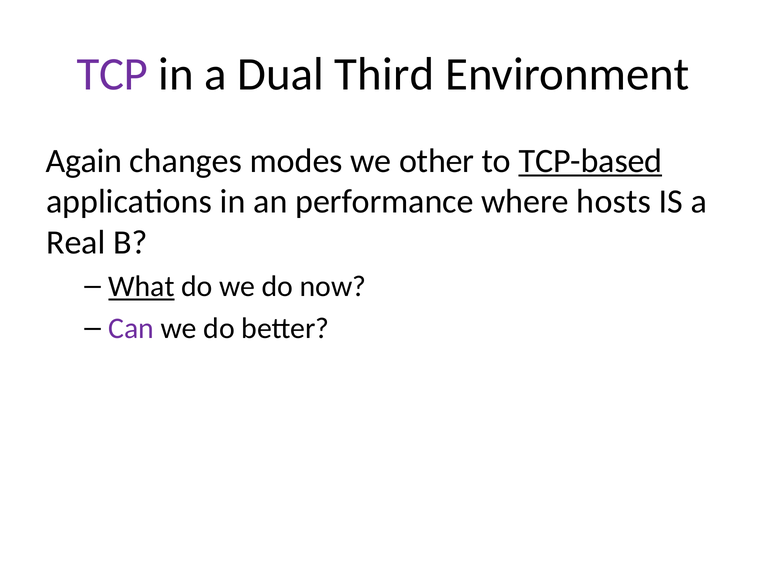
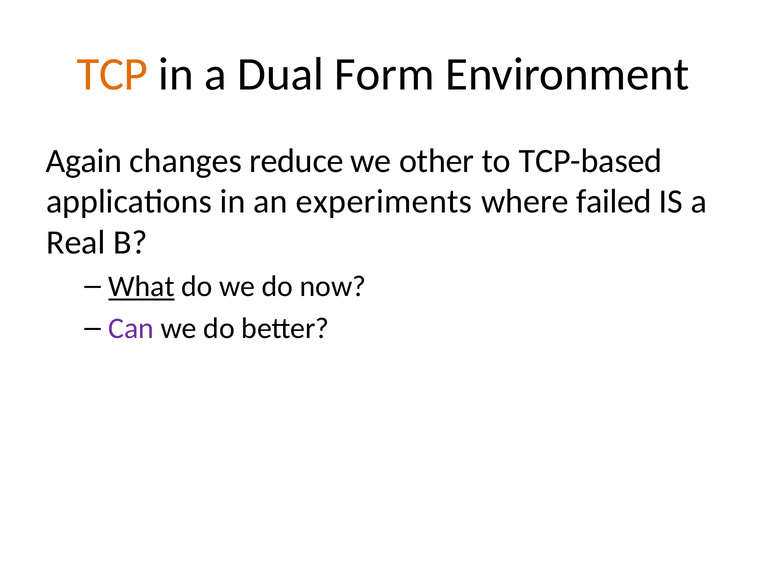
TCP colour: purple -> orange
Third: Third -> Form
modes: modes -> reduce
TCP-based underline: present -> none
performance: performance -> experiments
hosts: hosts -> failed
